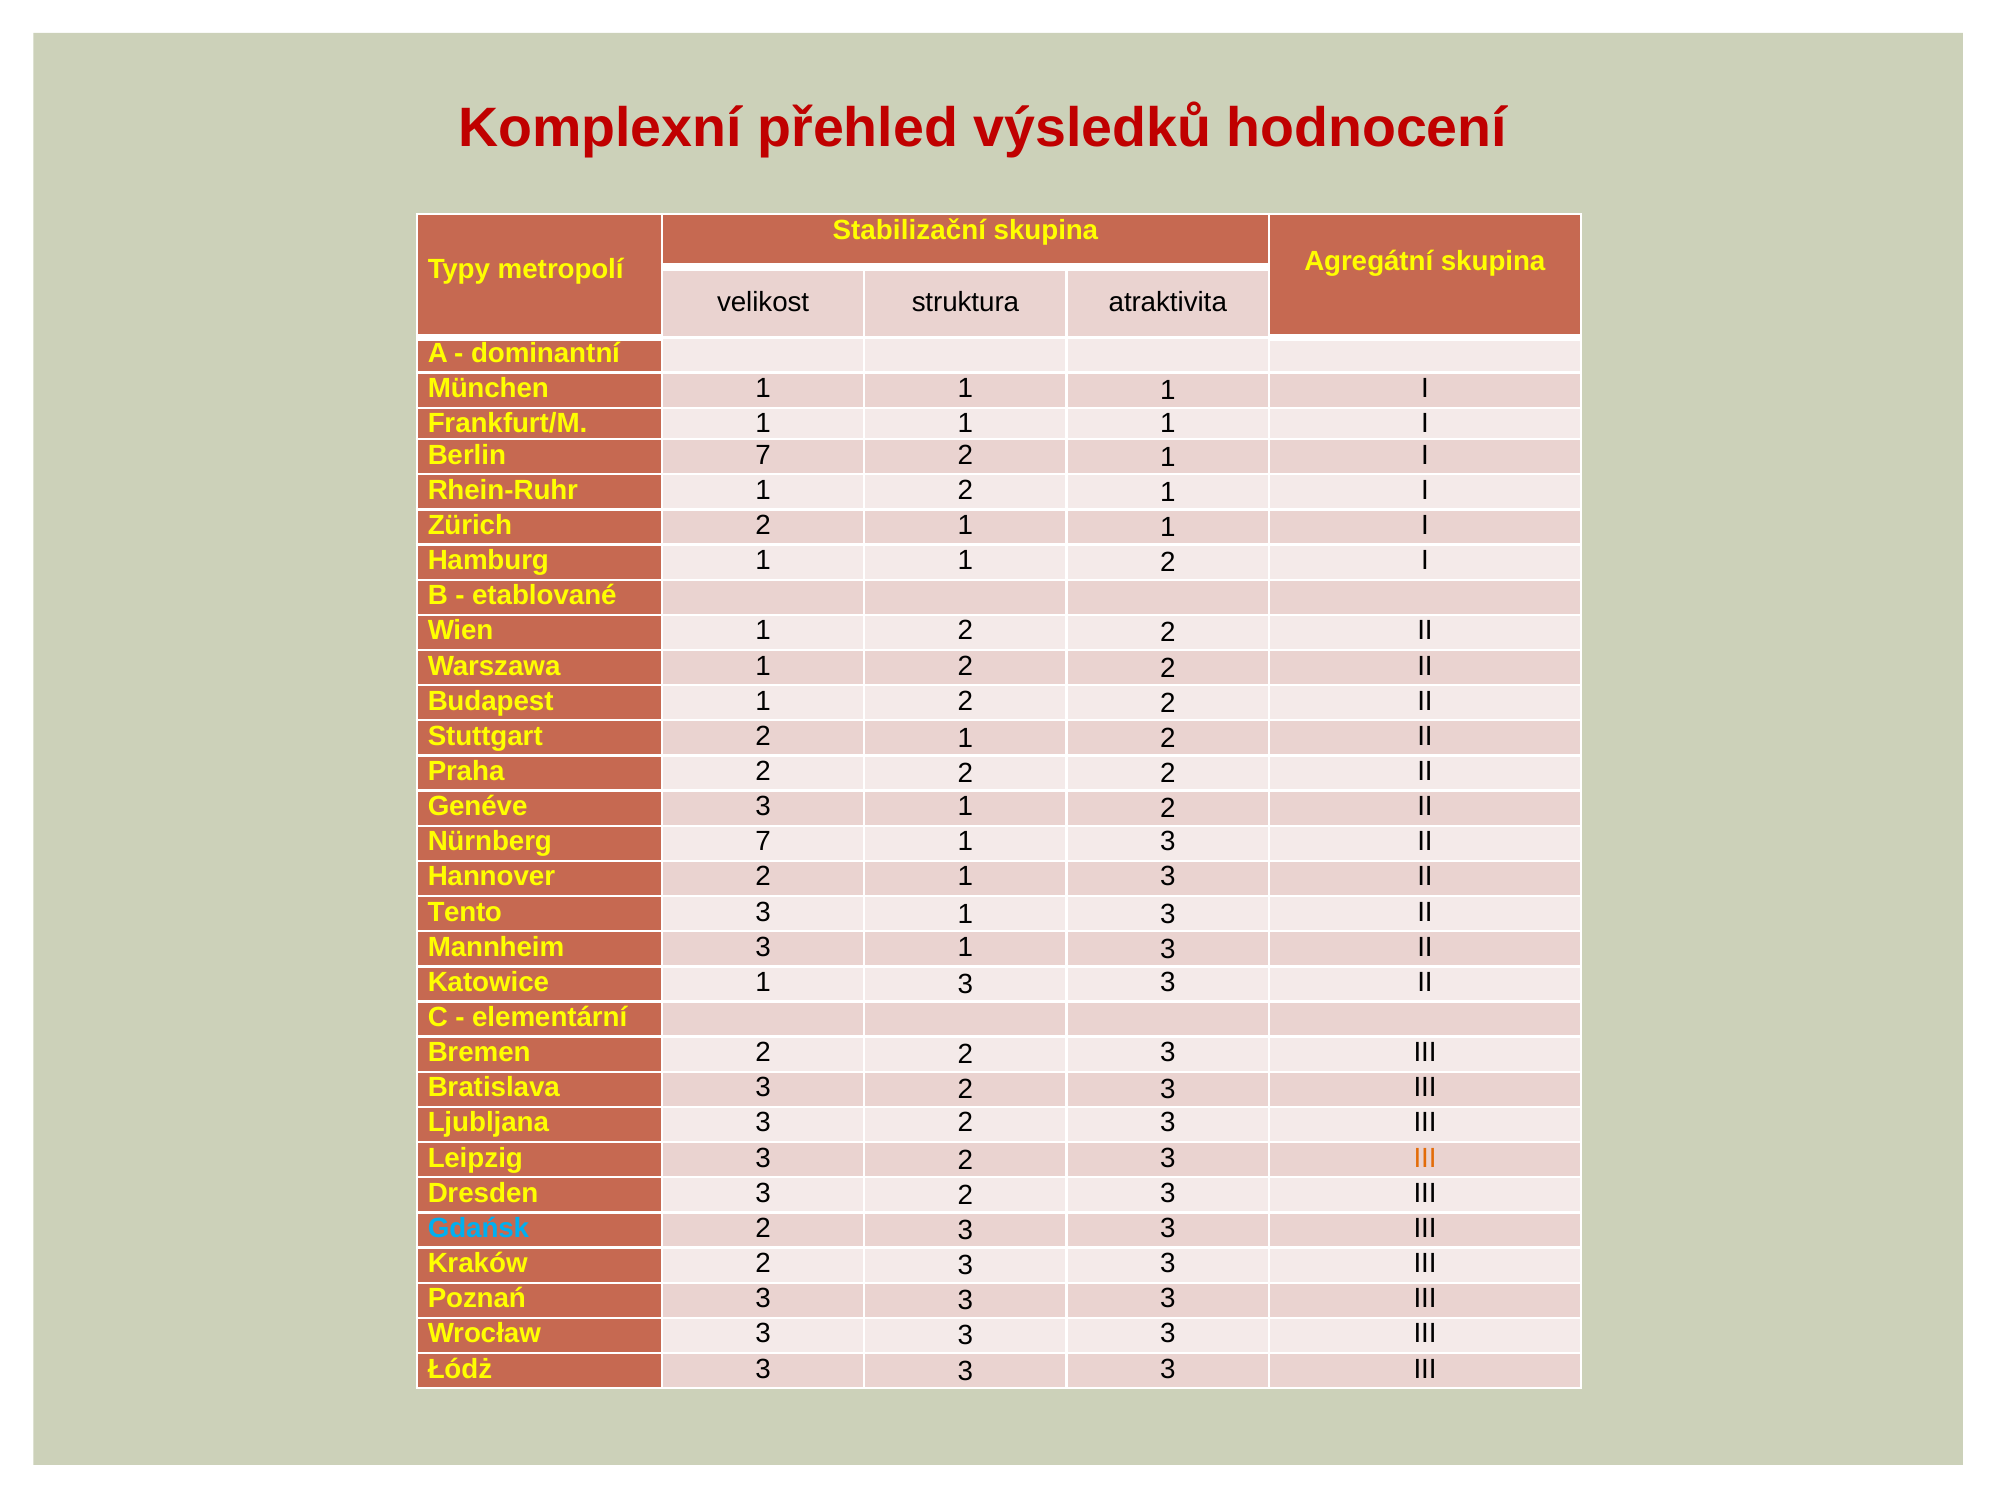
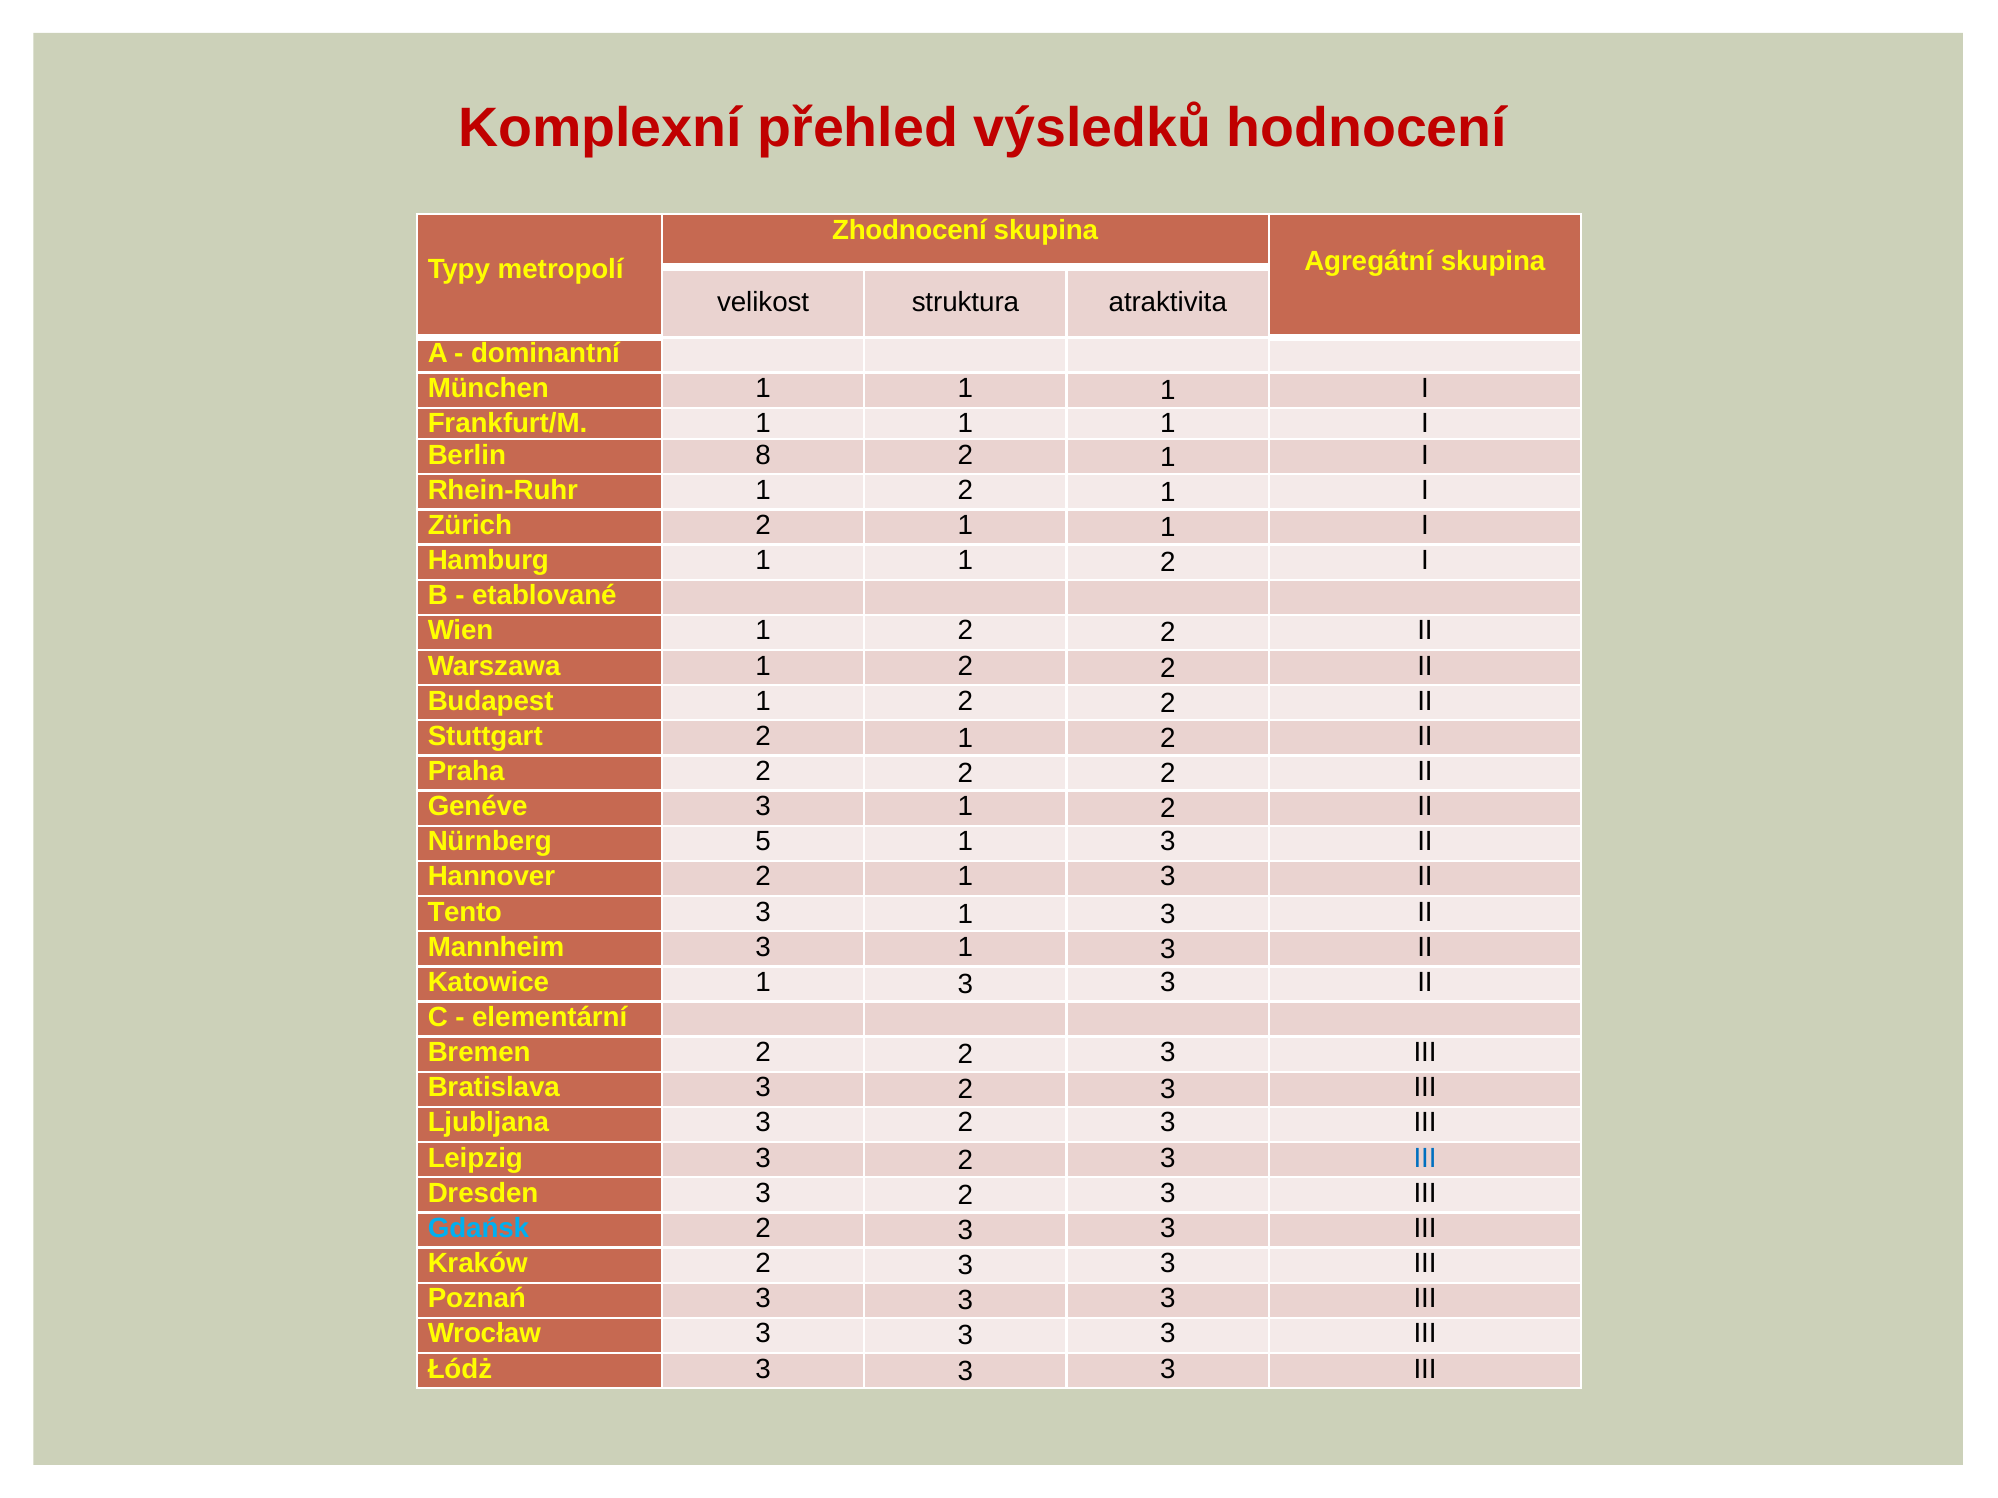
Stabilizační: Stabilizační -> Zhodnocení
Berlin 7: 7 -> 8
Nürnberg 7: 7 -> 5
III at (1425, 1158) colour: orange -> blue
